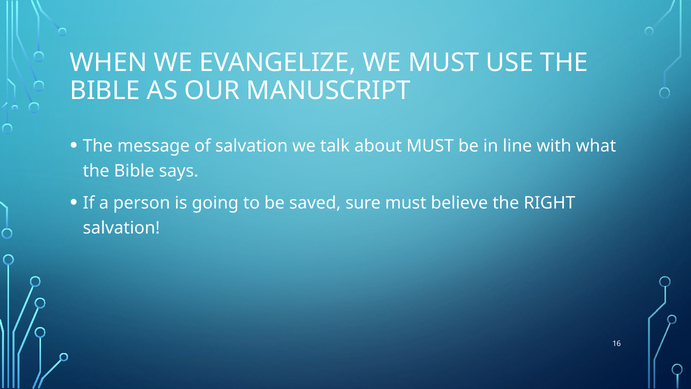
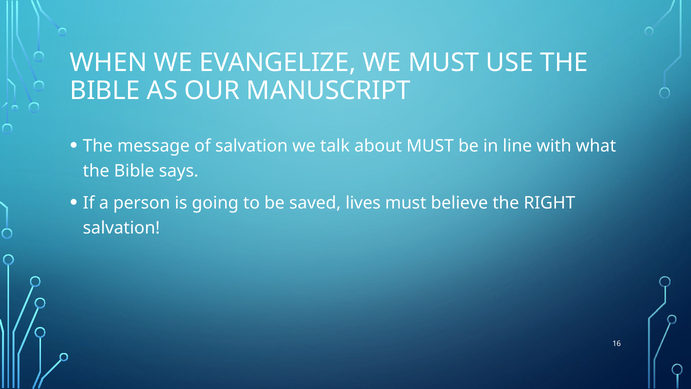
sure: sure -> lives
